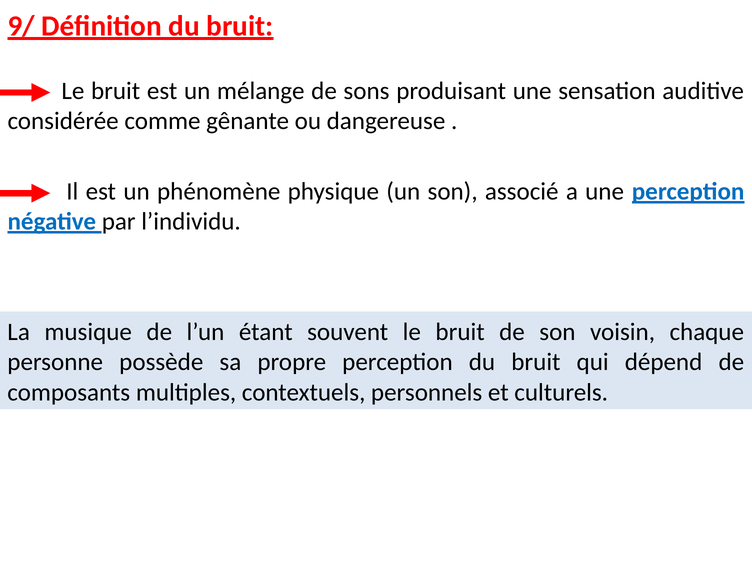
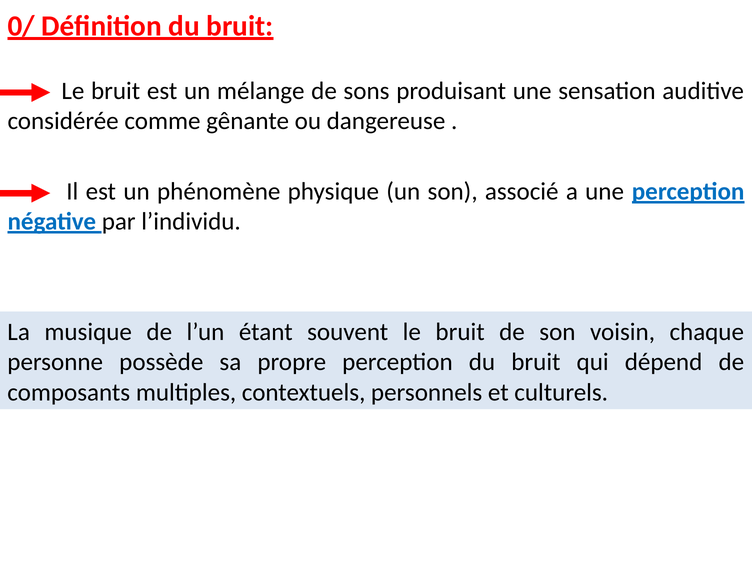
9/: 9/ -> 0/
